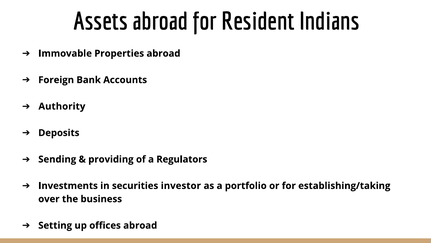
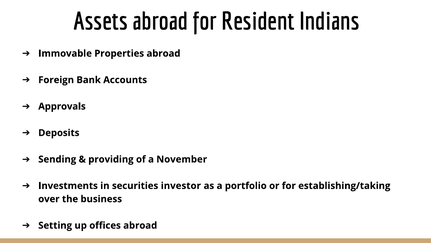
Authority: Authority -> Approvals
Regulators: Regulators -> November
